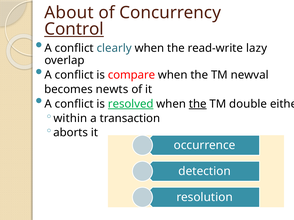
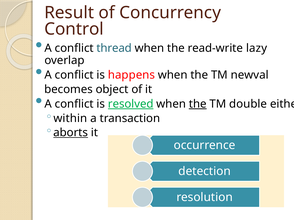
About: About -> Result
Control underline: present -> none
clearly: clearly -> thread
compare: compare -> happens
newts: newts -> object
aborts underline: none -> present
